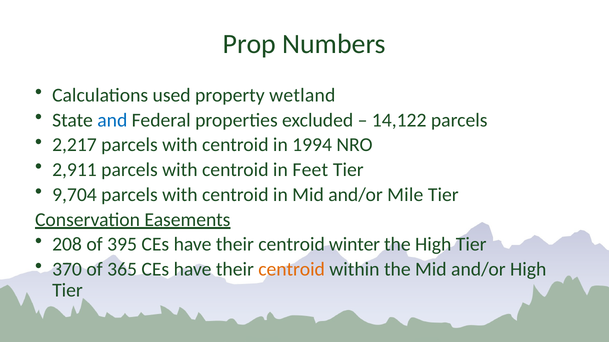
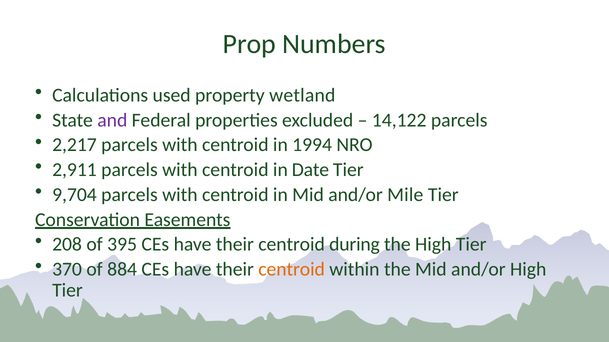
and colour: blue -> purple
Feet: Feet -> Date
winter: winter -> during
365: 365 -> 884
